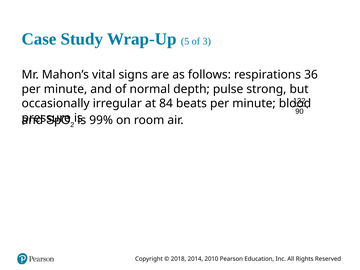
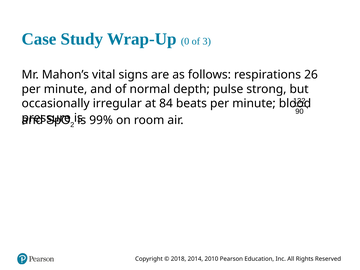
5: 5 -> 0
36: 36 -> 26
